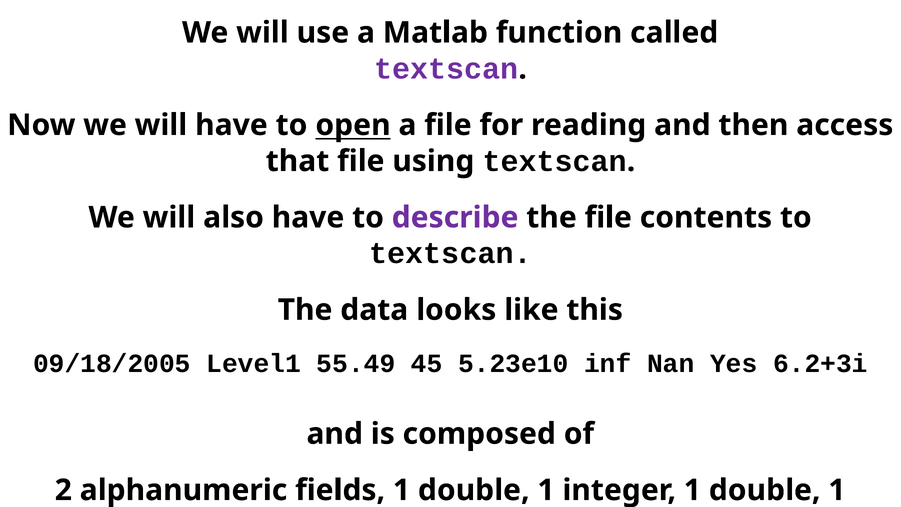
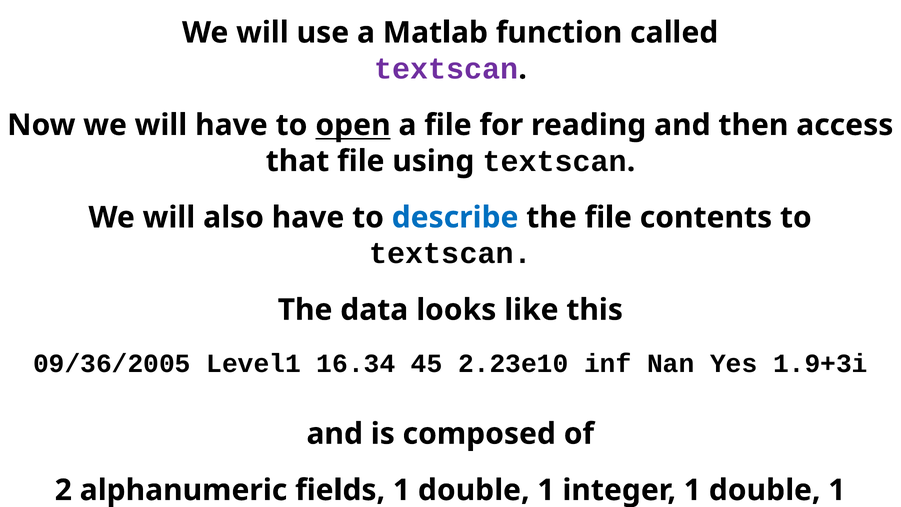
describe colour: purple -> blue
09/18/2005: 09/18/2005 -> 09/36/2005
55.49: 55.49 -> 16.34
5.23e10: 5.23e10 -> 2.23e10
6.2+3i: 6.2+3i -> 1.9+3i
